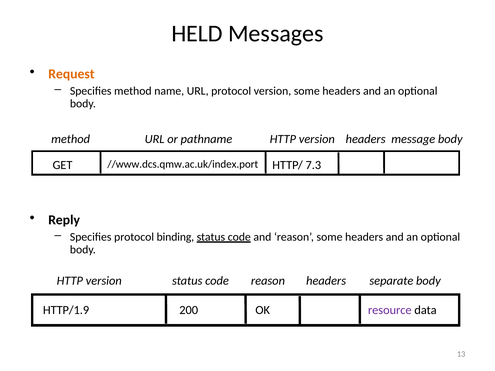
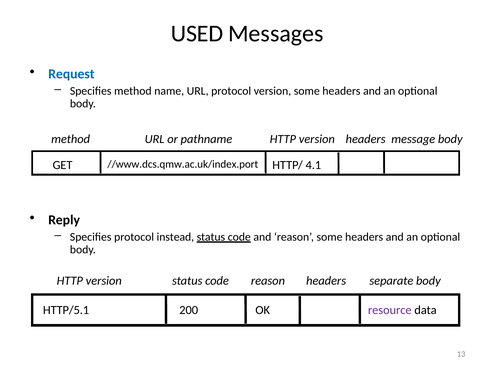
HELD: HELD -> USED
Request colour: orange -> blue
7.3: 7.3 -> 4.1
binding: binding -> instead
HTTP/1.9: HTTP/1.9 -> HTTP/5.1
